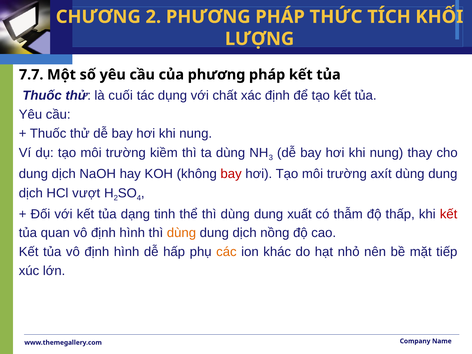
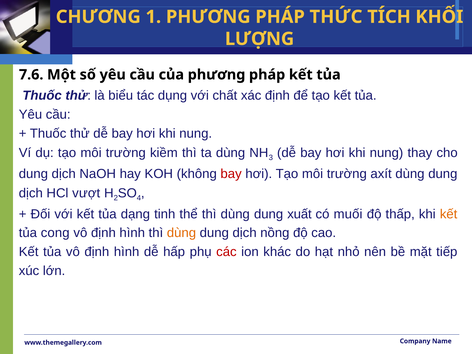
CHƯƠNG 2: 2 -> 1
7.7: 7.7 -> 7.6
cuối: cuối -> biểu
thẫm: thẫm -> muối
kết at (449, 214) colour: red -> orange
quan: quan -> cong
các colour: orange -> red
